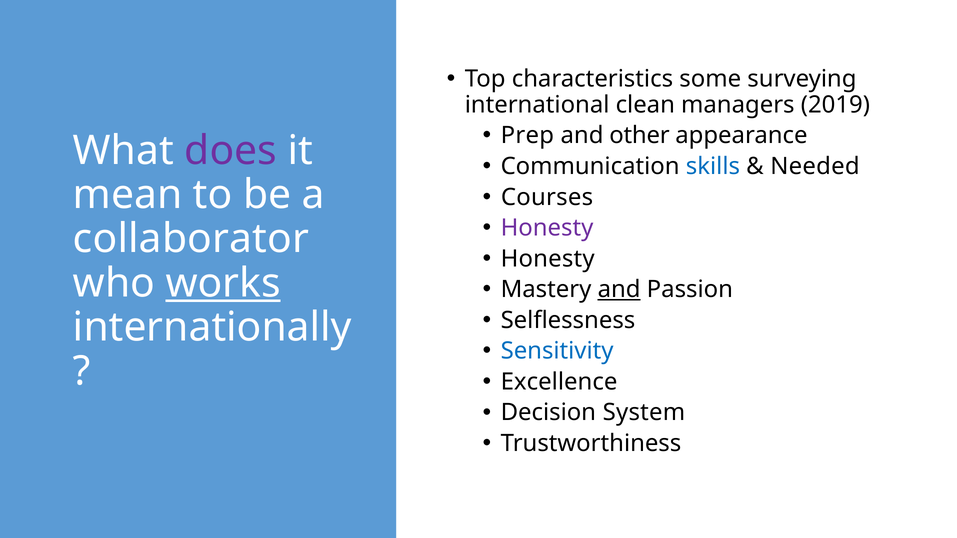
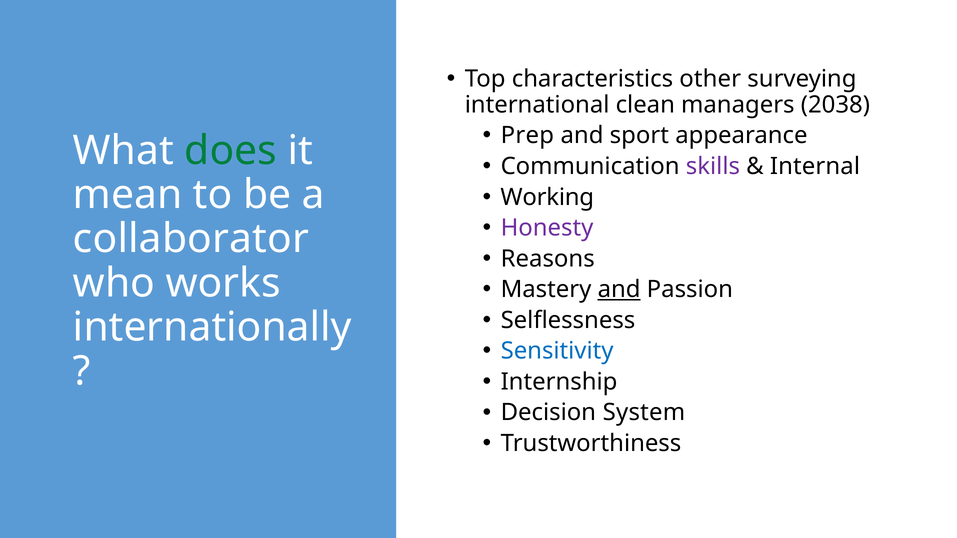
some: some -> other
2019: 2019 -> 2038
other: other -> sport
does colour: purple -> green
skills colour: blue -> purple
Needed: Needed -> Internal
Courses: Courses -> Working
Honesty at (548, 259): Honesty -> Reasons
works underline: present -> none
Excellence: Excellence -> Internship
